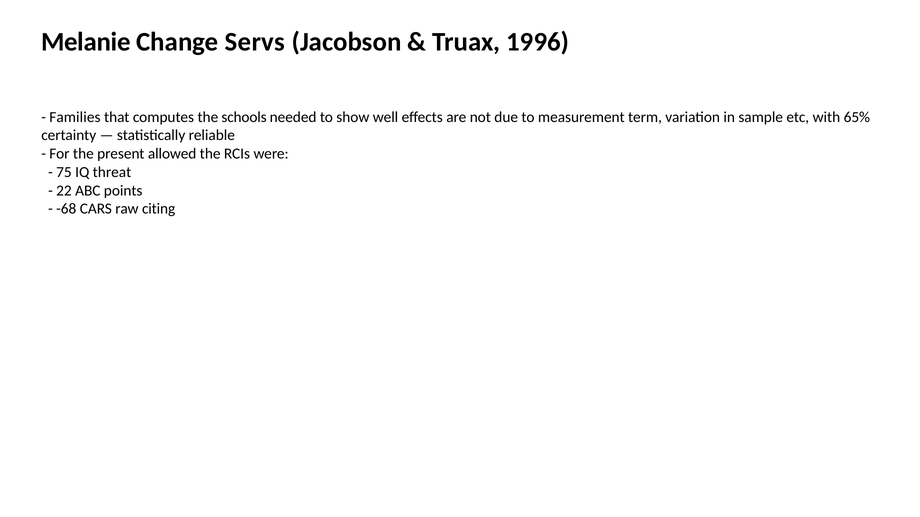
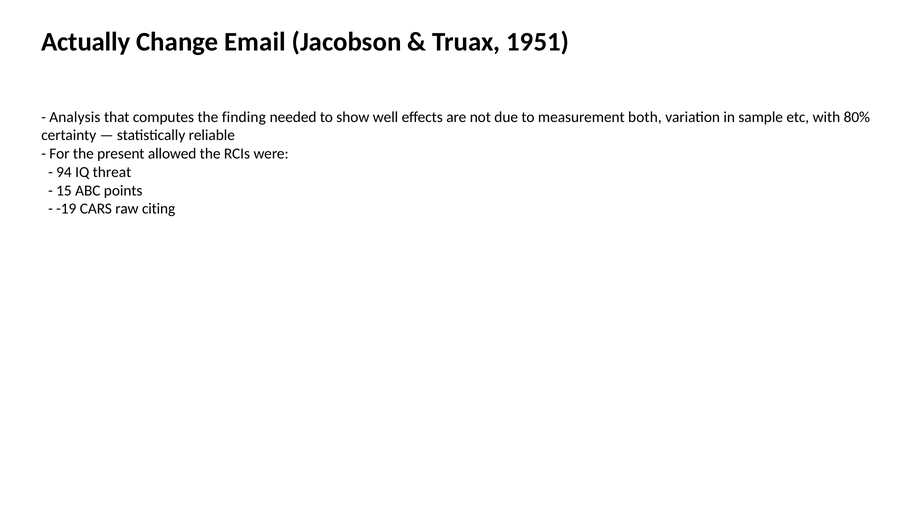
Melanie: Melanie -> Actually
Servs: Servs -> Email
1996: 1996 -> 1951
Families: Families -> Analysis
schools: schools -> finding
term: term -> both
65%: 65% -> 80%
75: 75 -> 94
22: 22 -> 15
-68: -68 -> -19
